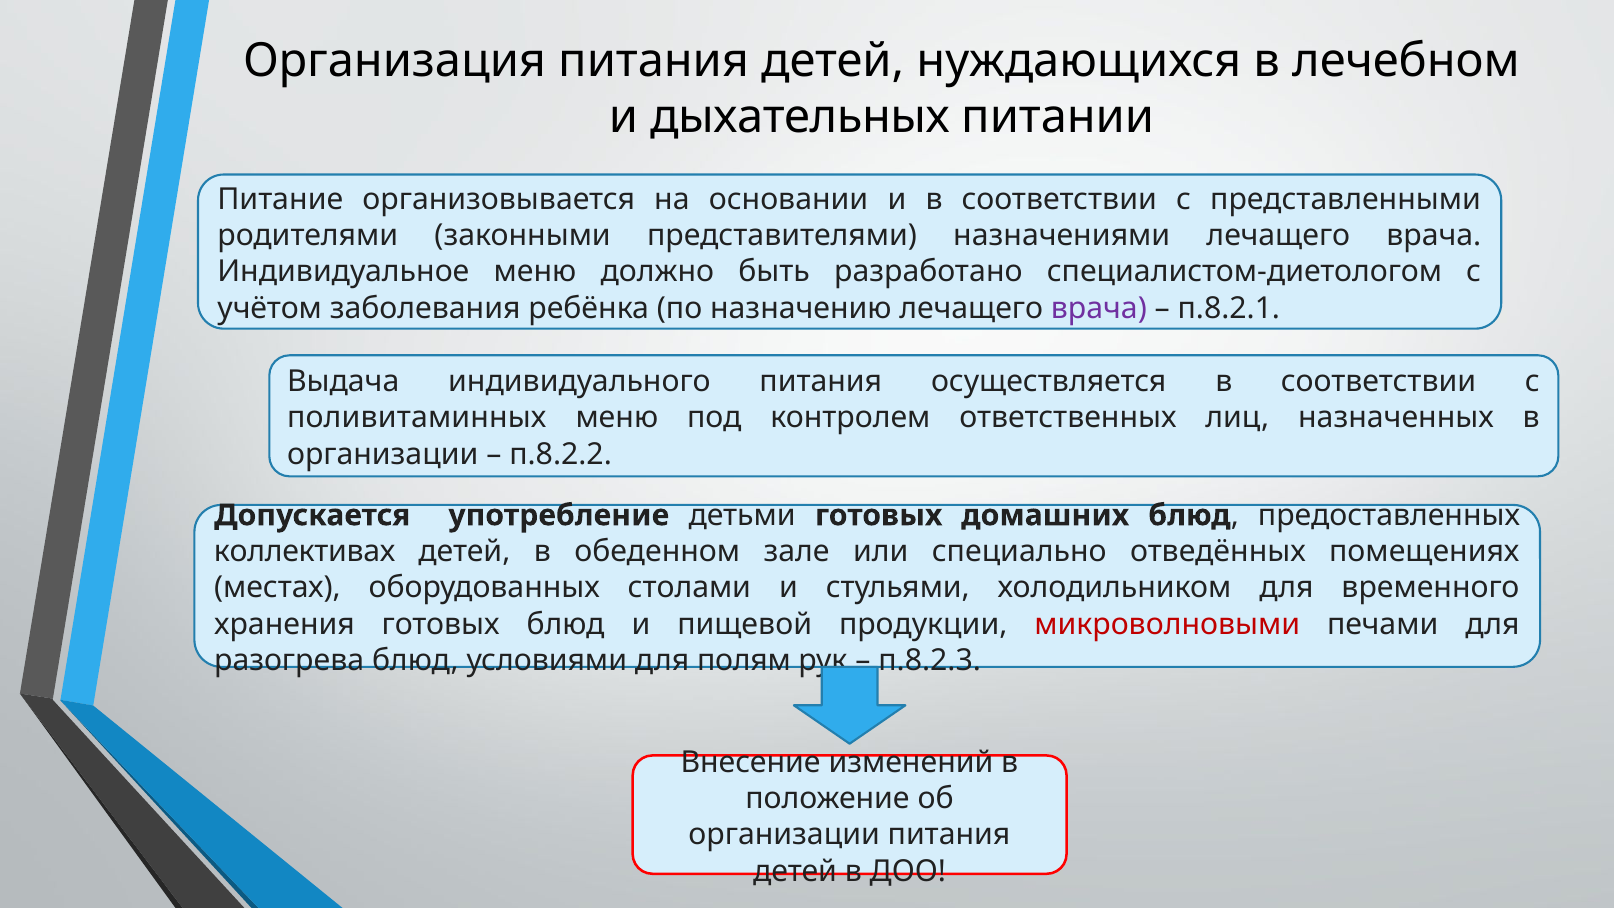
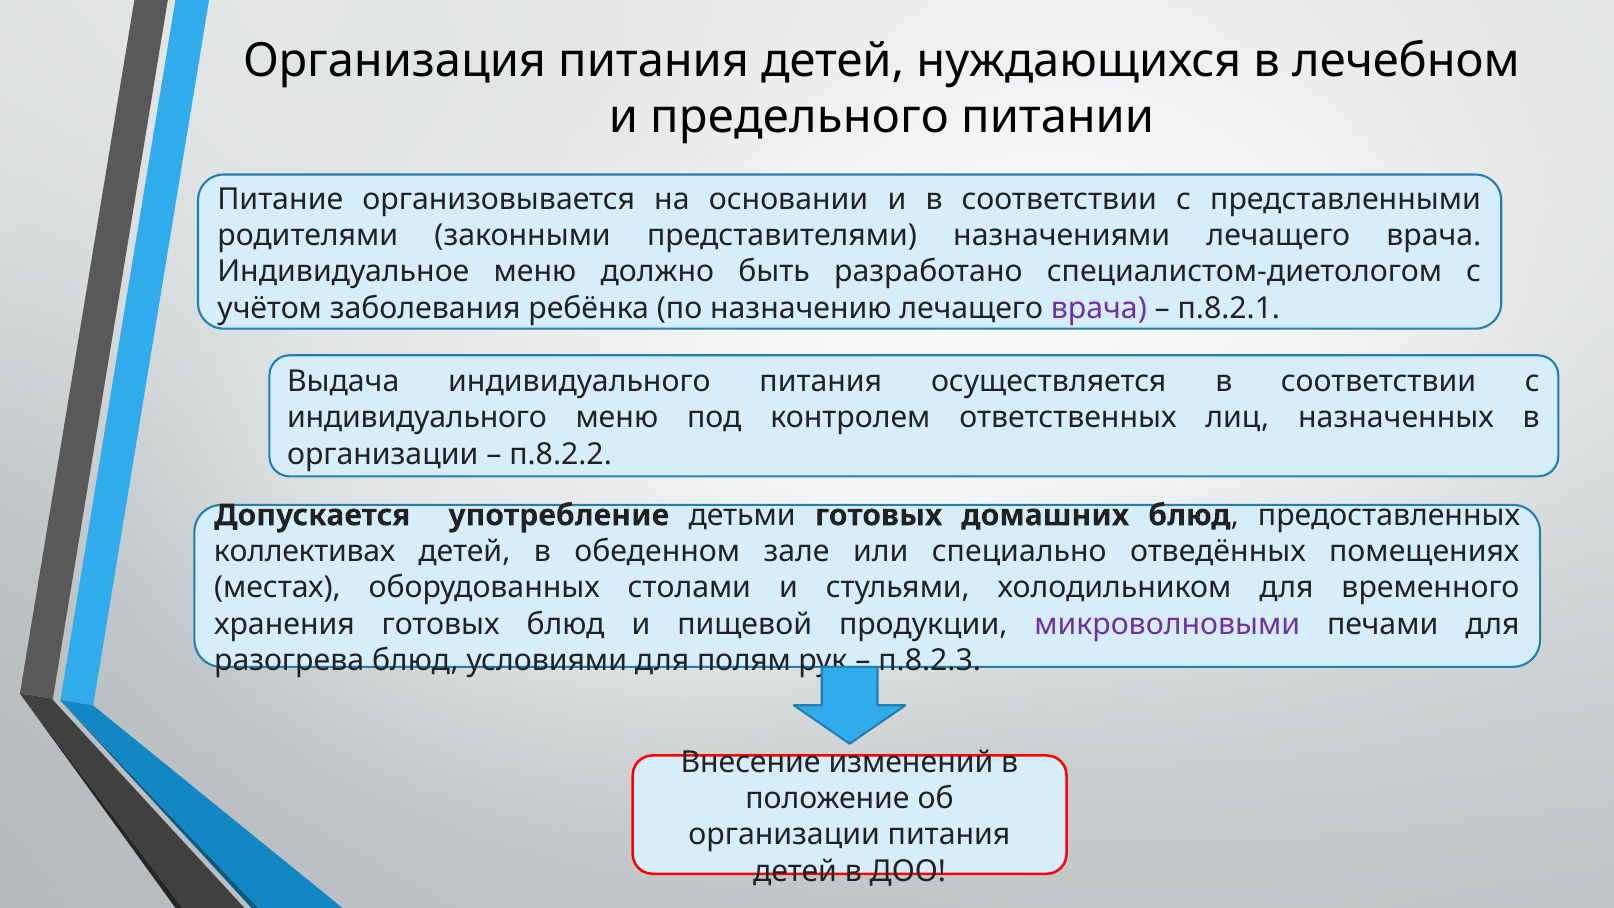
дыхательных: дыхательных -> предельного
поливитаминных at (417, 418): поливитаминных -> индивидуального
микроволновыми colour: red -> purple
